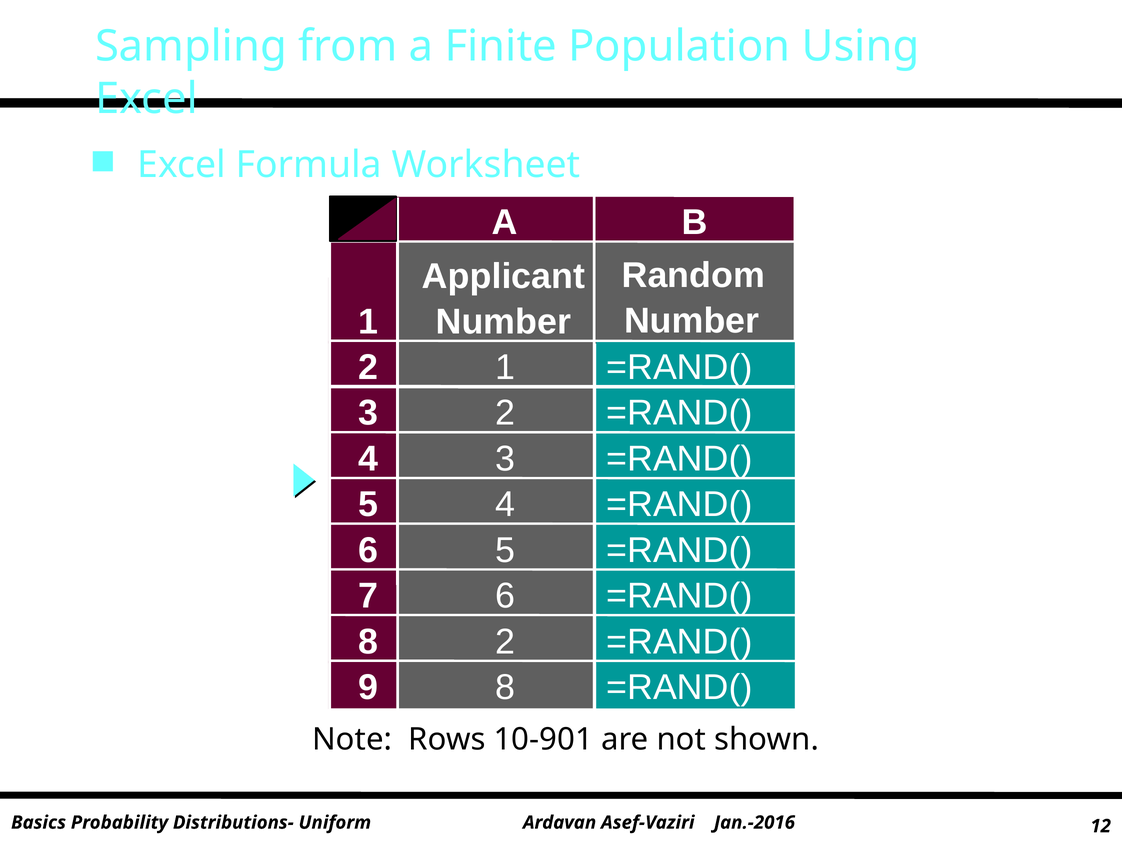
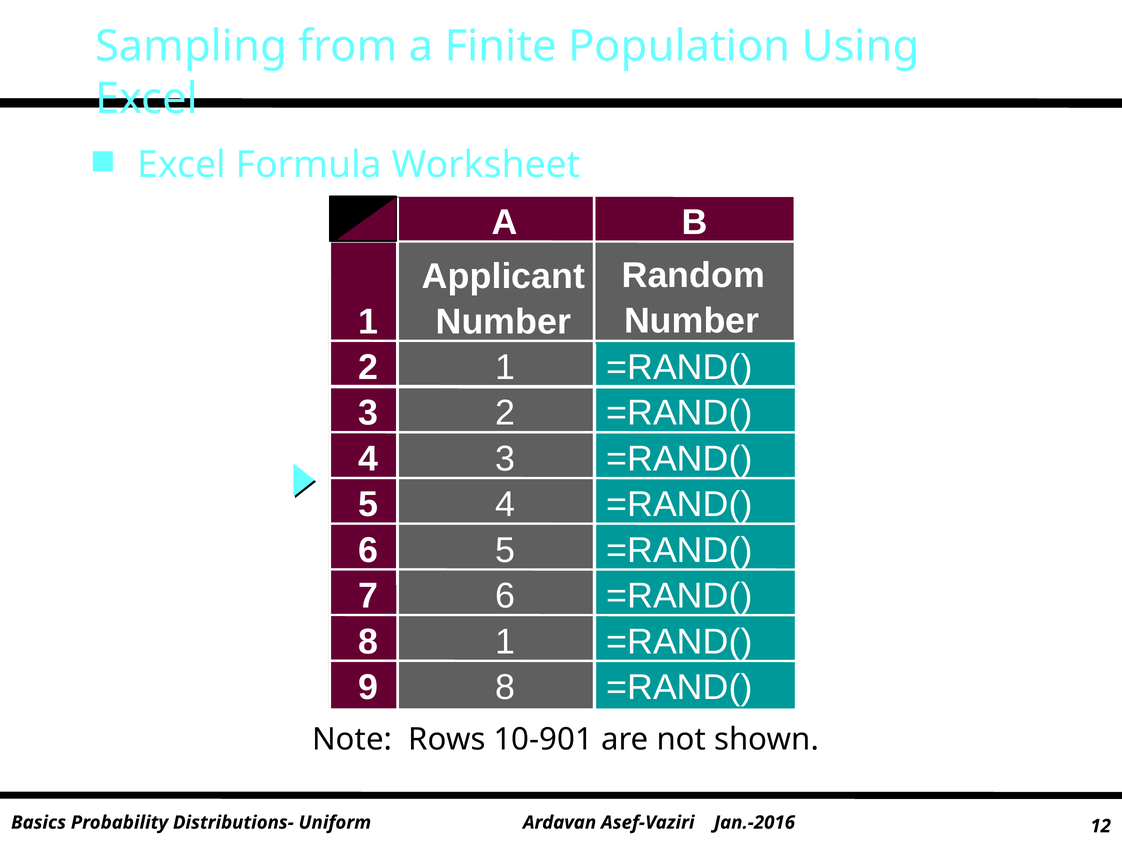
8 2: 2 -> 1
